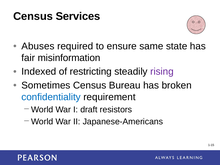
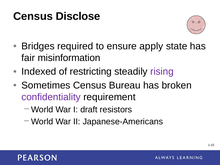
Services: Services -> Disclose
Abuses: Abuses -> Bridges
same: same -> apply
confidentiality colour: blue -> purple
